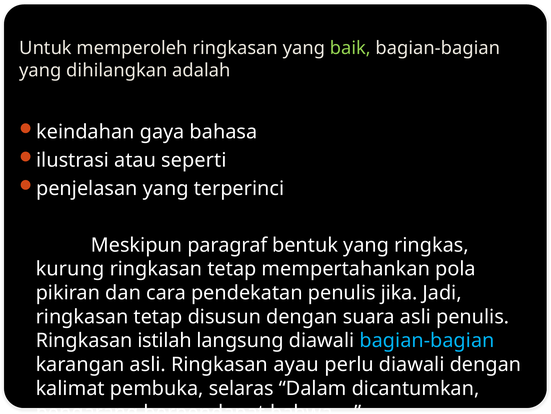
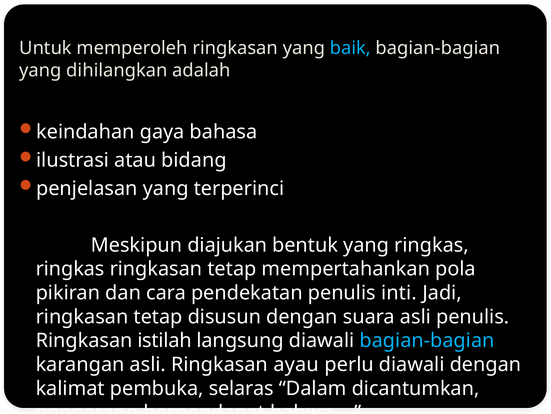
baik colour: light green -> light blue
seperti: seperti -> bidang
paragraf: paragraf -> diajukan
kurung at (70, 269): kurung -> ringkas
jika: jika -> inti
